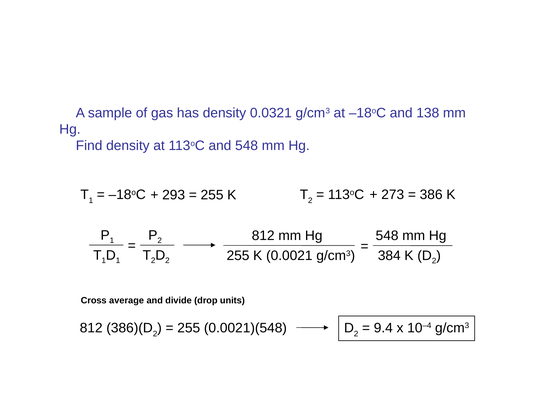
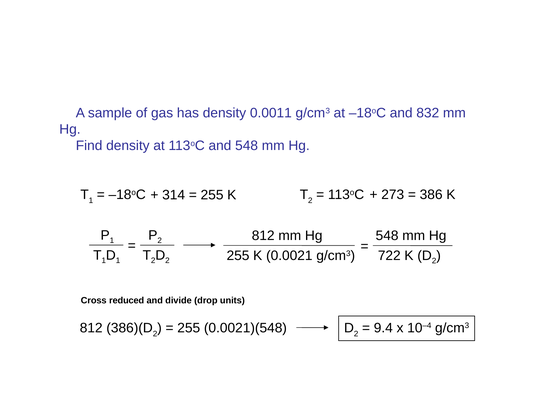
0.0321: 0.0321 -> 0.0011
138: 138 -> 832
293: 293 -> 314
384: 384 -> 722
average: average -> reduced
